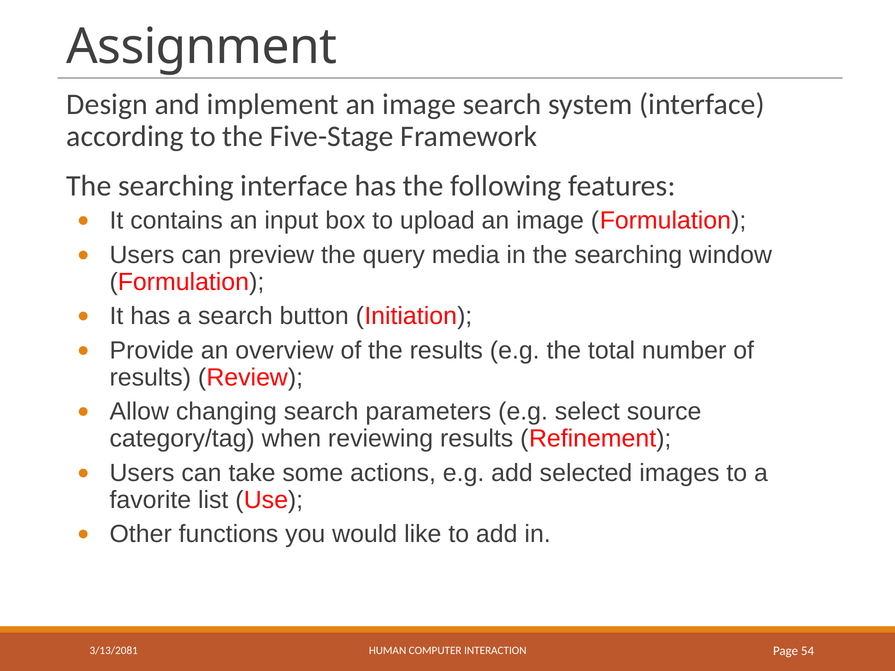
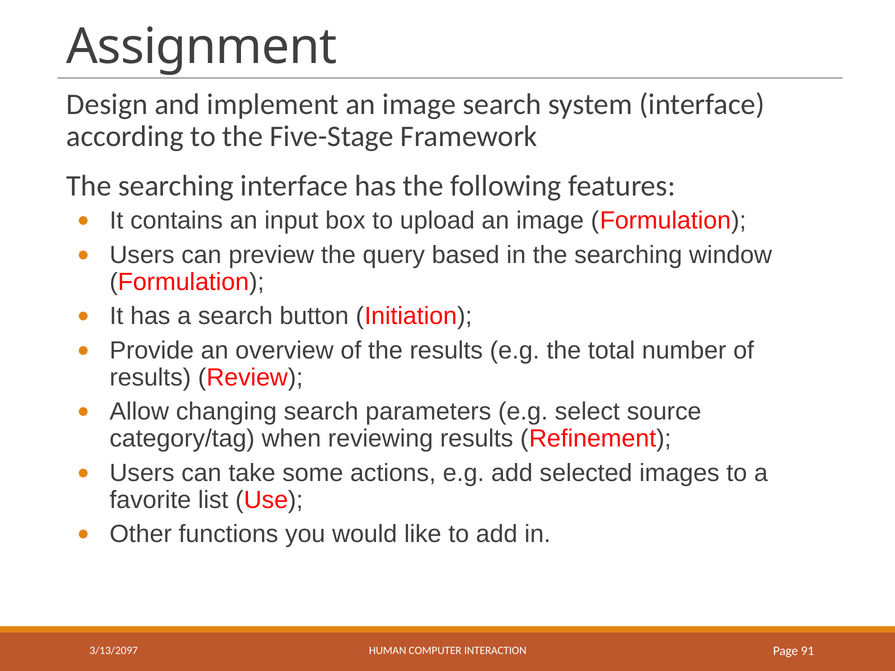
media: media -> based
3/13/2081: 3/13/2081 -> 3/13/2097
54: 54 -> 91
